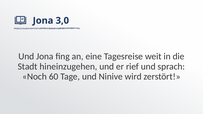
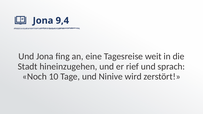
3,0: 3,0 -> 9,4
60: 60 -> 10
